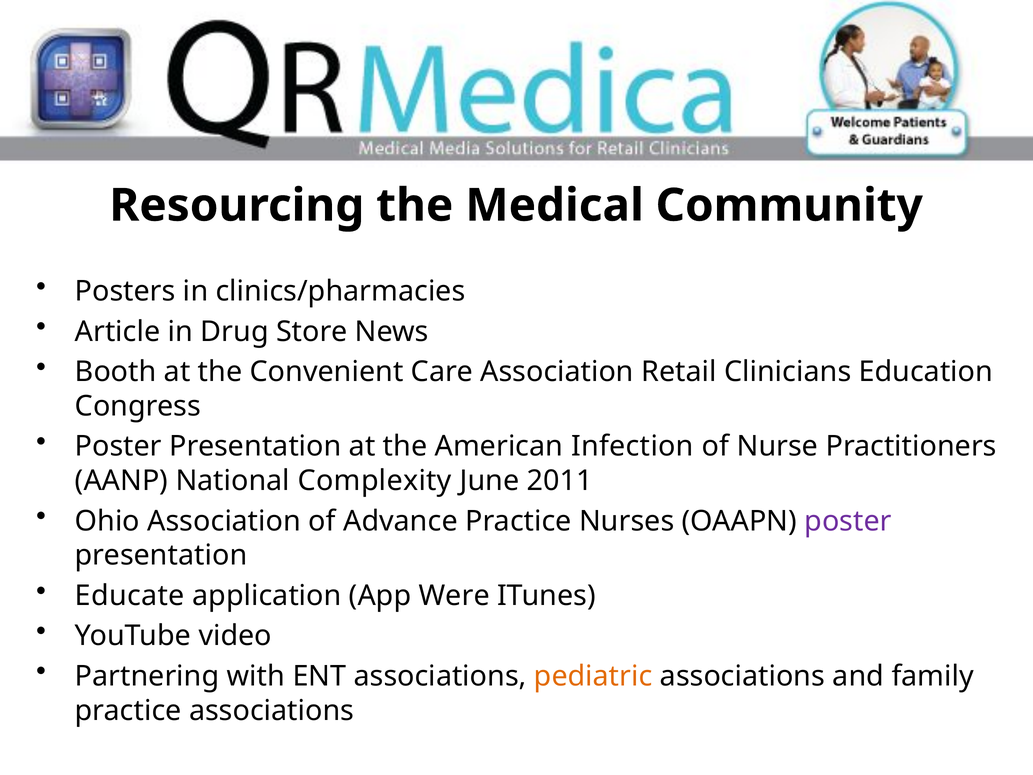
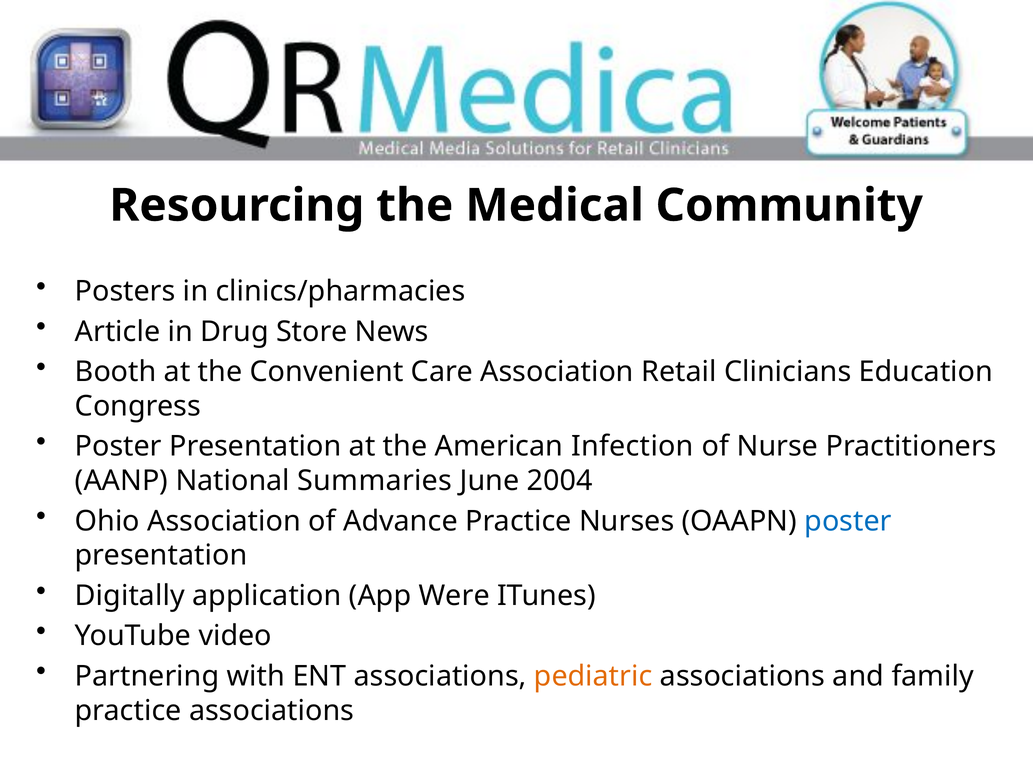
Complexity: Complexity -> Summaries
2011: 2011 -> 2004
poster at (848, 521) colour: purple -> blue
Educate: Educate -> Digitally
